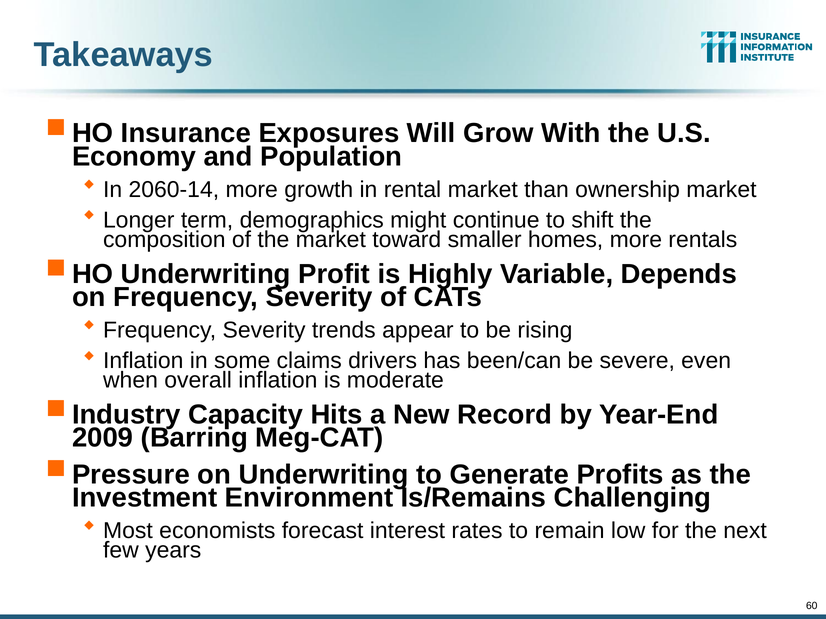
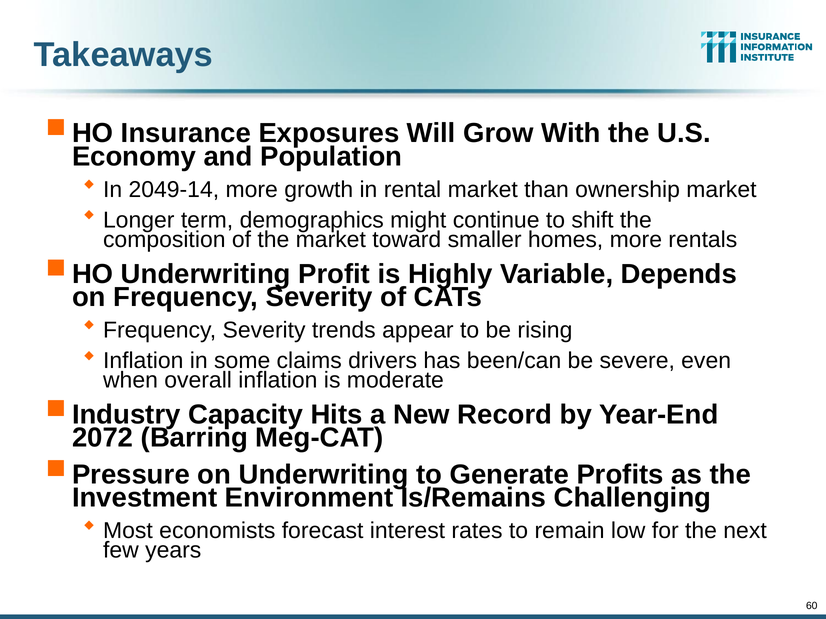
2060-14: 2060-14 -> 2049-14
2009: 2009 -> 2072
